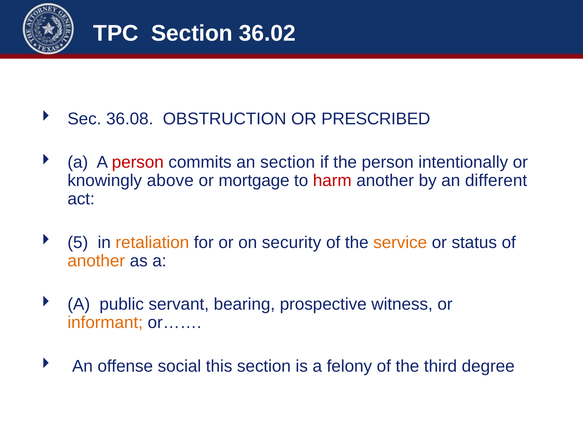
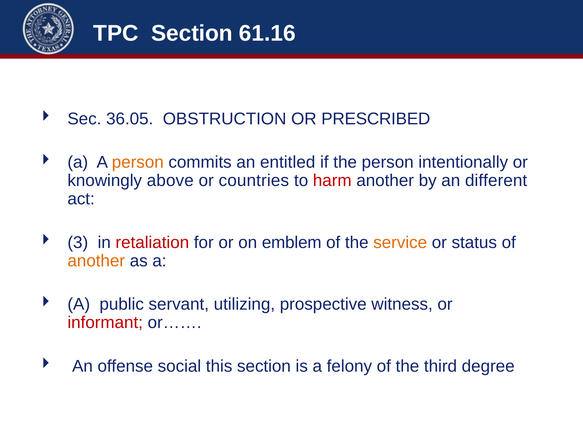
36.02: 36.02 -> 61.16
36.08: 36.08 -> 36.05
person at (138, 162) colour: red -> orange
an section: section -> entitled
mortgage: mortgage -> countries
5: 5 -> 3
retaliation colour: orange -> red
security: security -> emblem
bearing: bearing -> utilizing
informant colour: orange -> red
